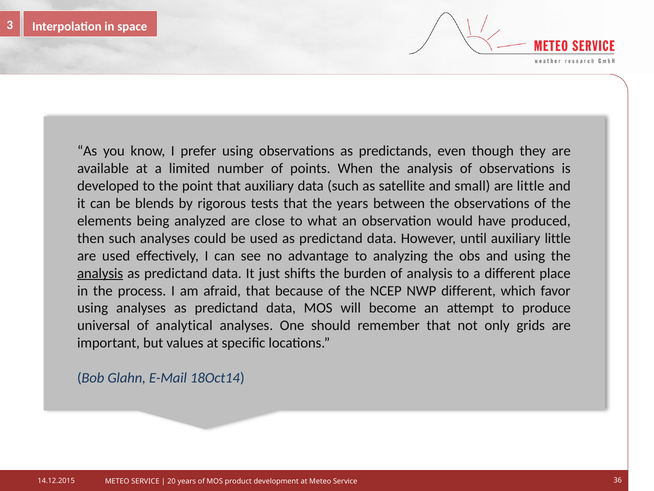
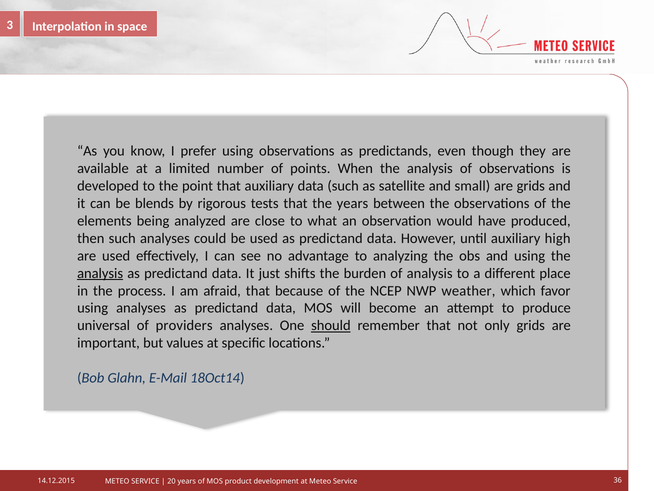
are little: little -> grids
auxiliary little: little -> high
NWP different: different -> weather
analytical: analytical -> providers
should underline: none -> present
